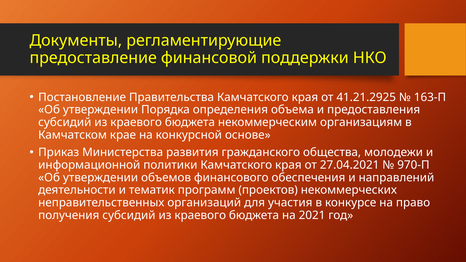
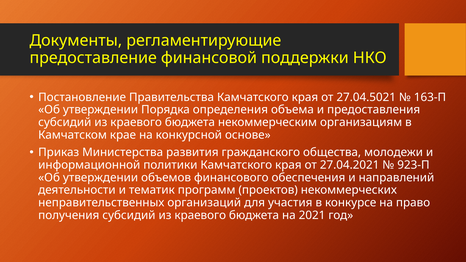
41.21.2925: 41.21.2925 -> 27.04.5021
970-П: 970-П -> 923-П
